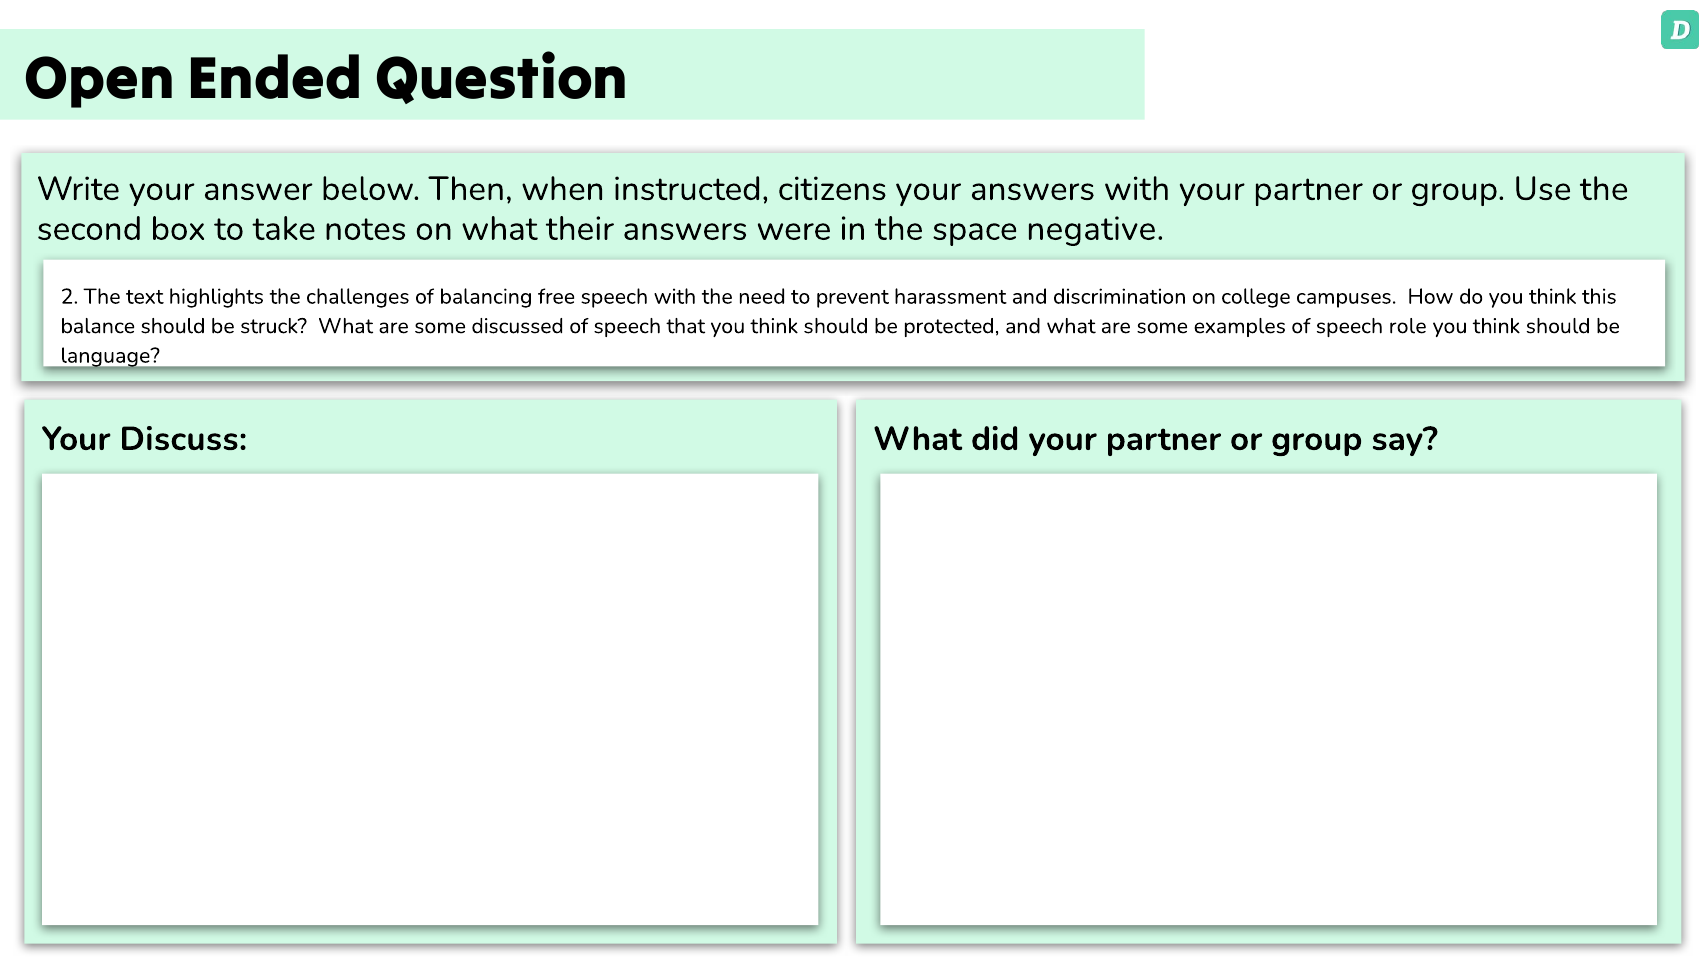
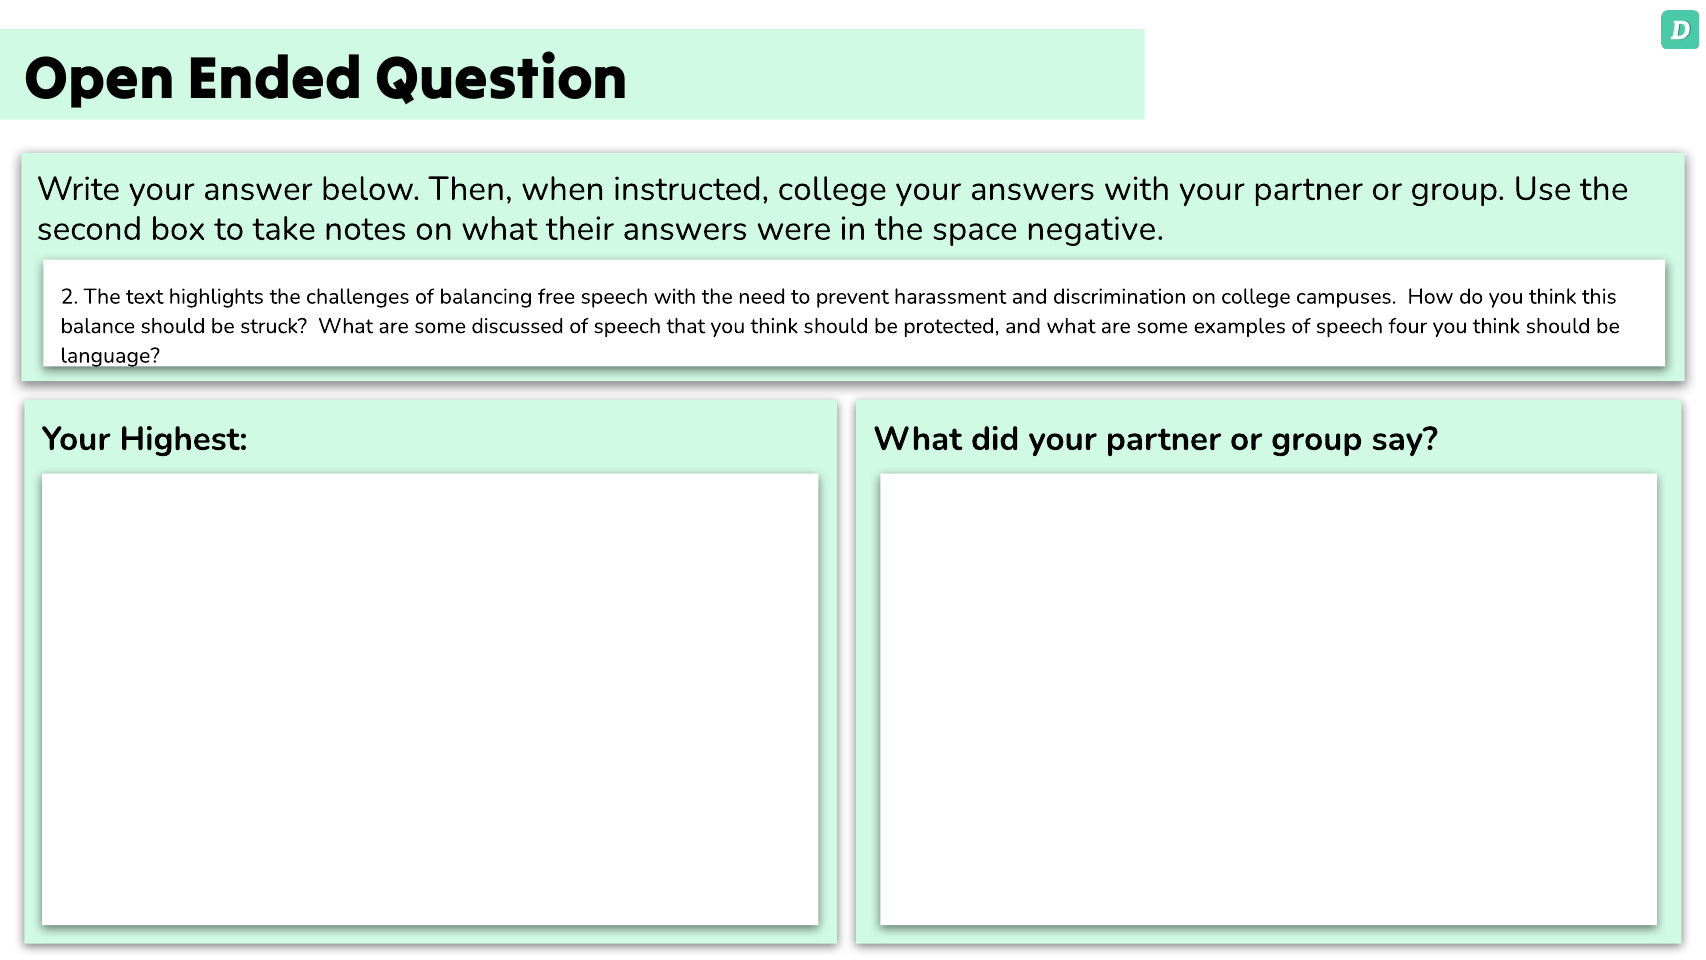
instructed citizens: citizens -> college
role: role -> four
Discuss: Discuss -> Highest
